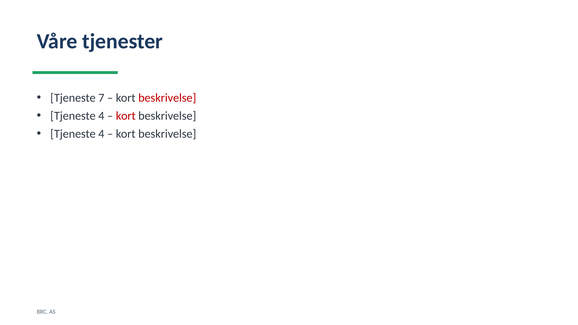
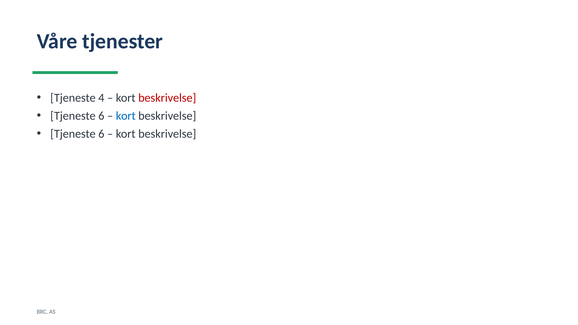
7: 7 -> 4
4 at (101, 116): 4 -> 6
kort at (126, 116) colour: red -> blue
4 at (101, 134): 4 -> 6
